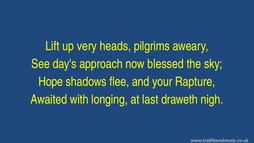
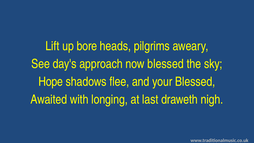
very: very -> bore
your Rapture: Rapture -> Blessed
